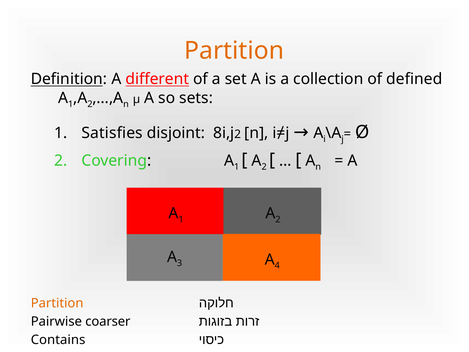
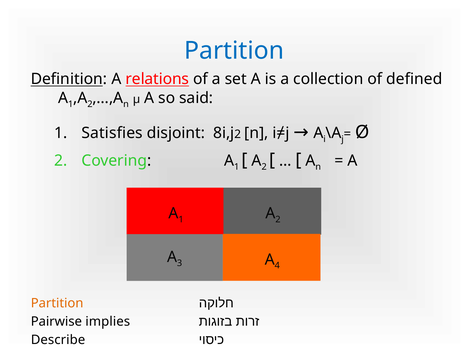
Partition at (234, 51) colour: orange -> blue
different: different -> relations
sets: sets -> said
coarser: coarser -> implies
Contains: Contains -> Describe
